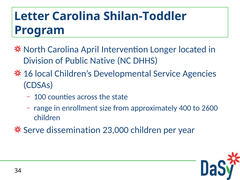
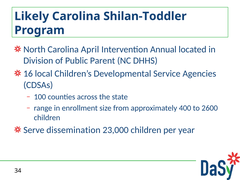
Letter: Letter -> Likely
Longer: Longer -> Annual
Native: Native -> Parent
